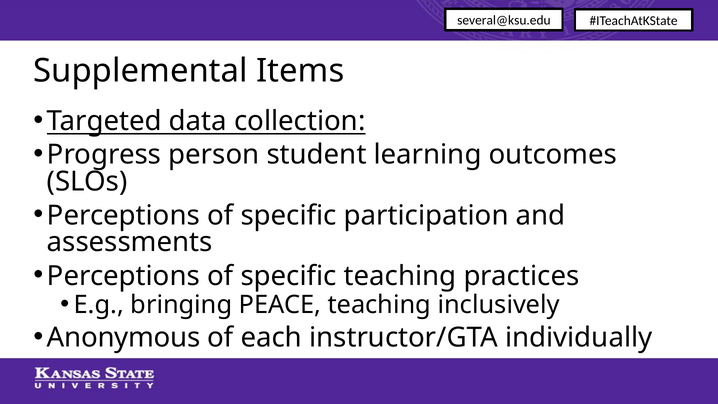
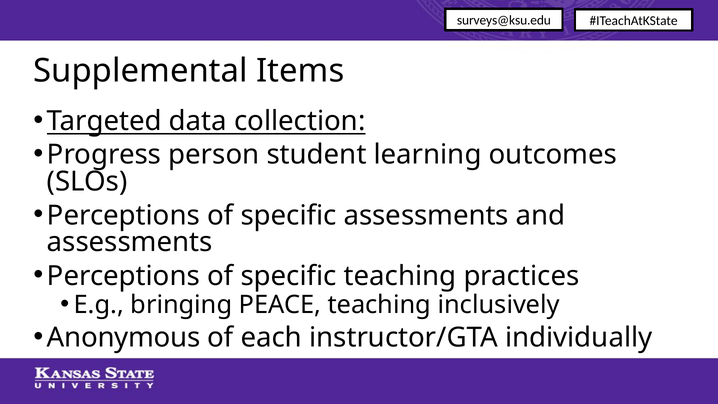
several@ksu.edu: several@ksu.edu -> surveys@ksu.edu
specific participation: participation -> assessments
